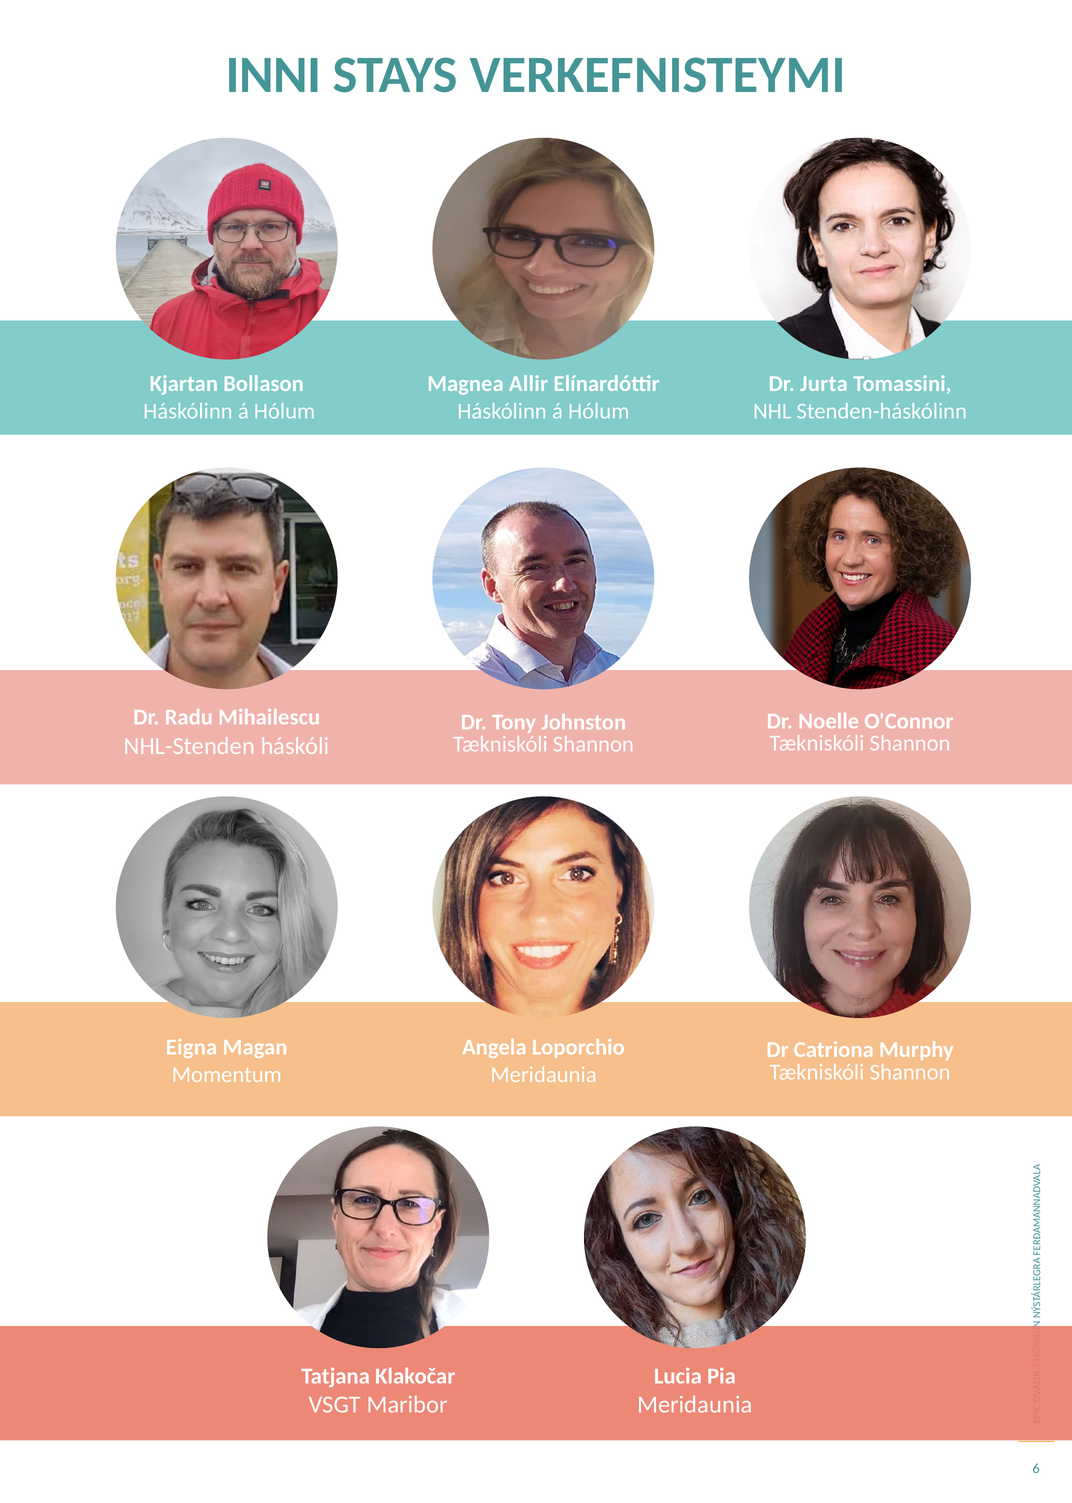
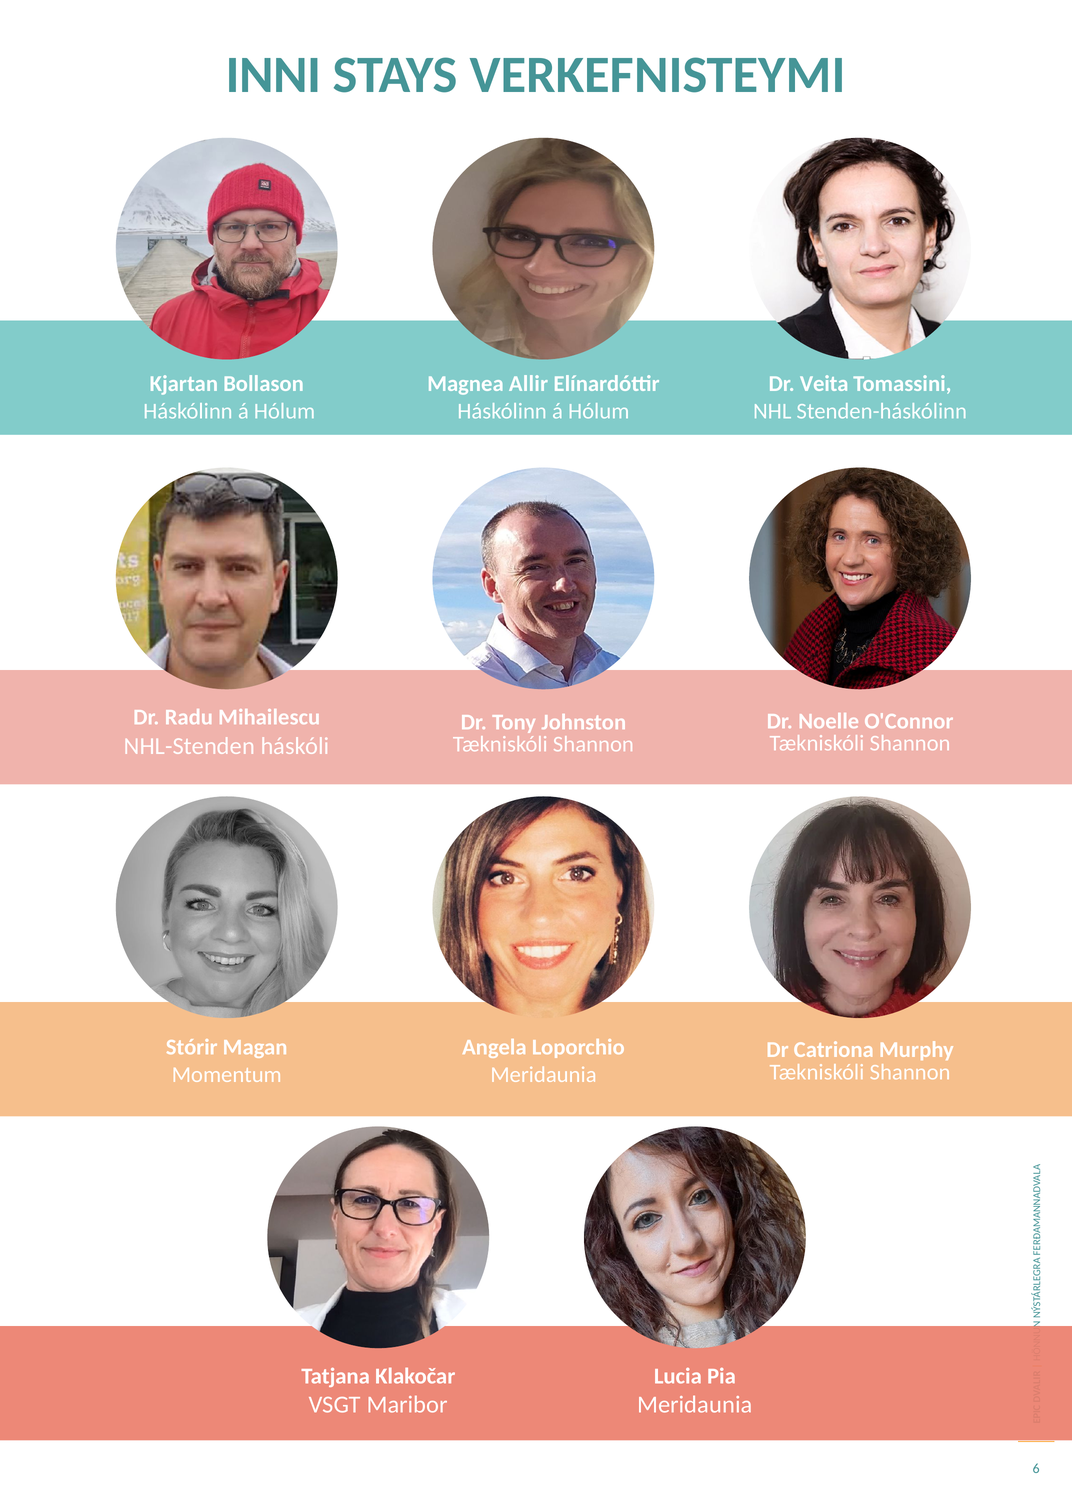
Jurta: Jurta -> Veita
Eigna: Eigna -> Stórir
